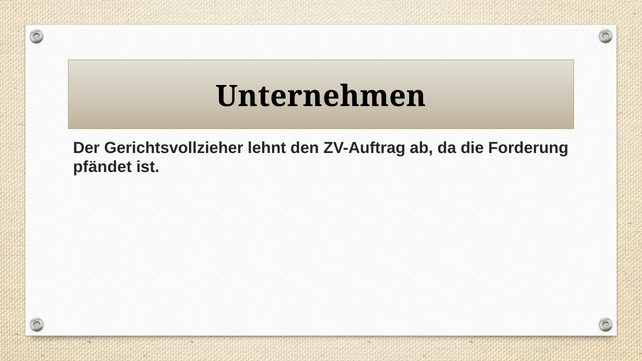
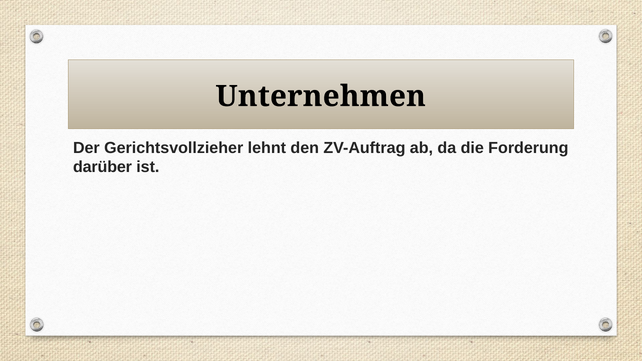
pfändet: pfändet -> darüber
